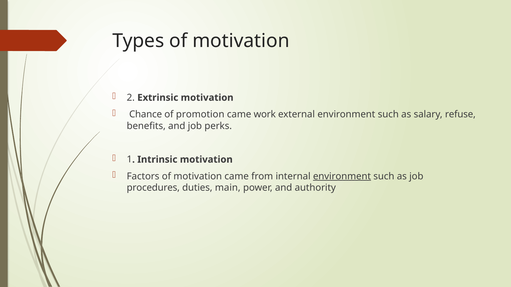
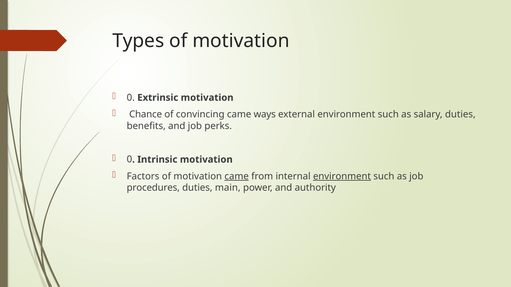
2 at (131, 98): 2 -> 0
promotion: promotion -> convincing
work: work -> ways
salary refuse: refuse -> duties
1 at (129, 160): 1 -> 0
came at (237, 177) underline: none -> present
